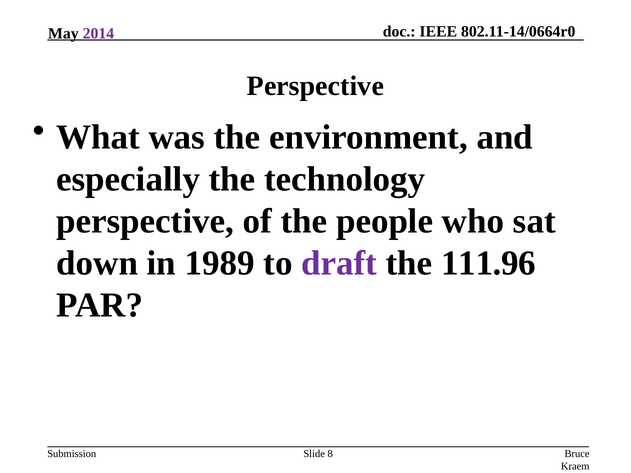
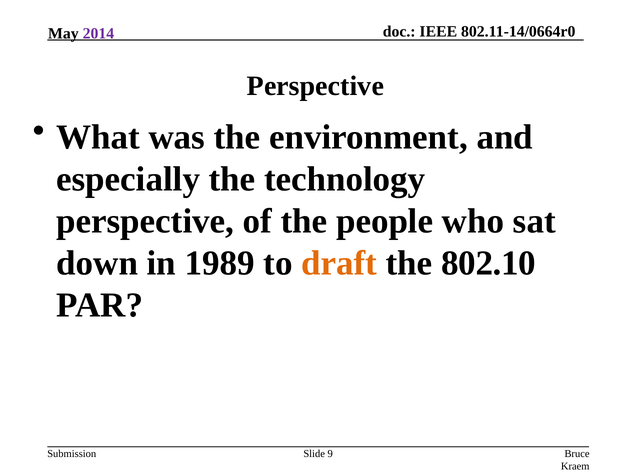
draft colour: purple -> orange
111.96: 111.96 -> 802.10
8: 8 -> 9
